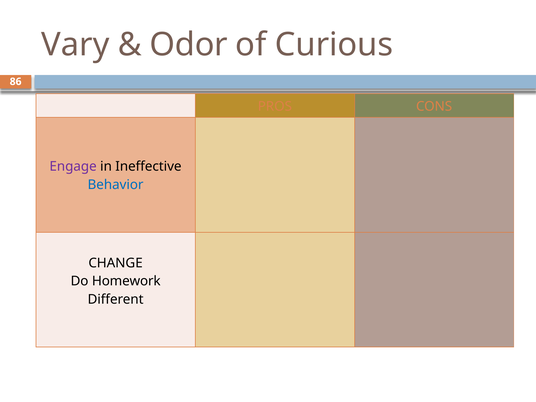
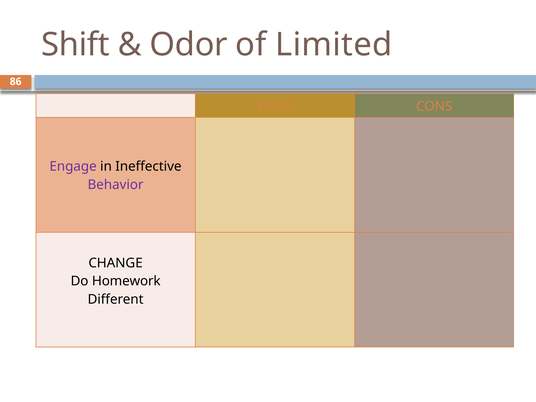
Vary: Vary -> Shift
Curious: Curious -> Limited
Behavior colour: blue -> purple
